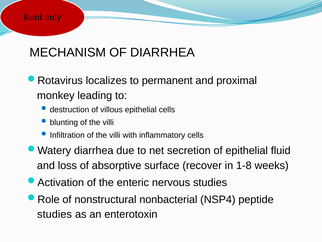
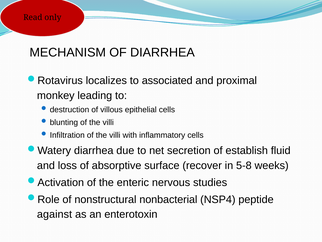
permanent: permanent -> associated
of epithelial: epithelial -> establish
1-8: 1-8 -> 5-8
studies at (55, 214): studies -> against
